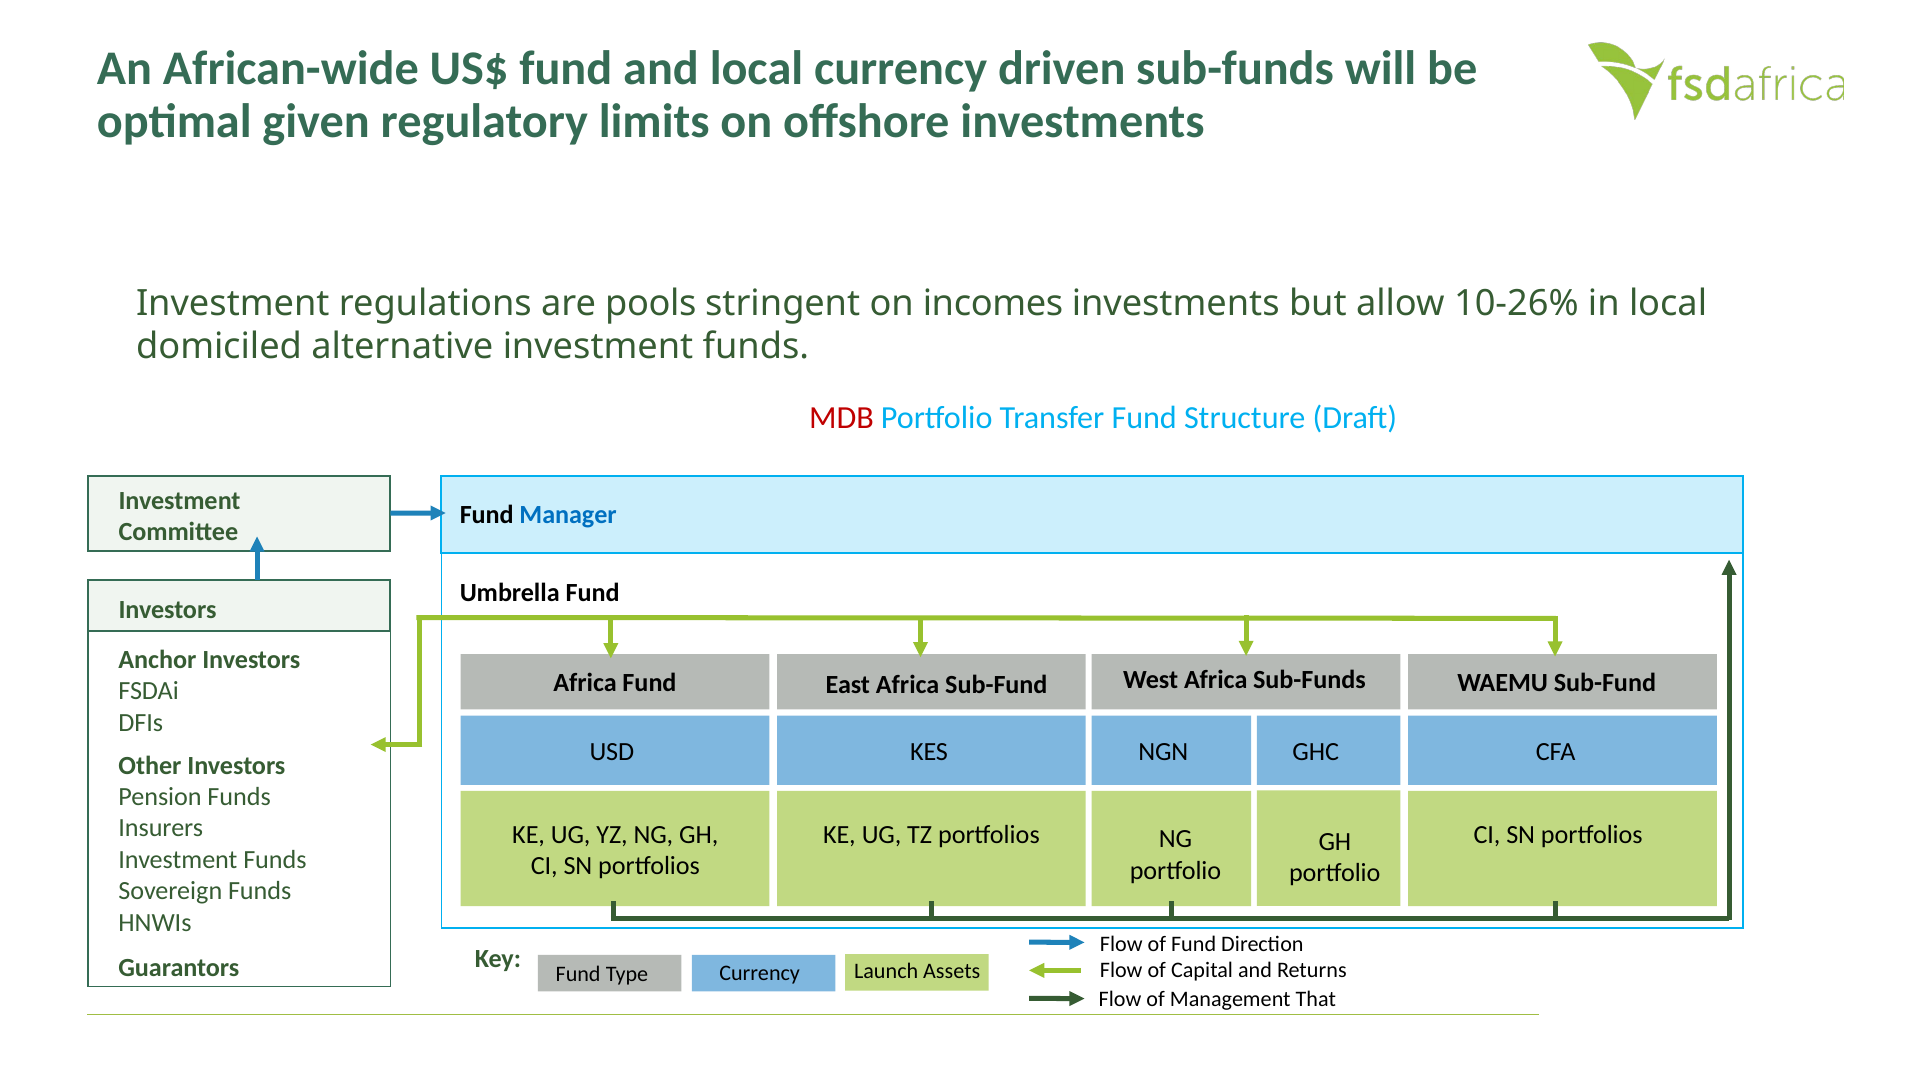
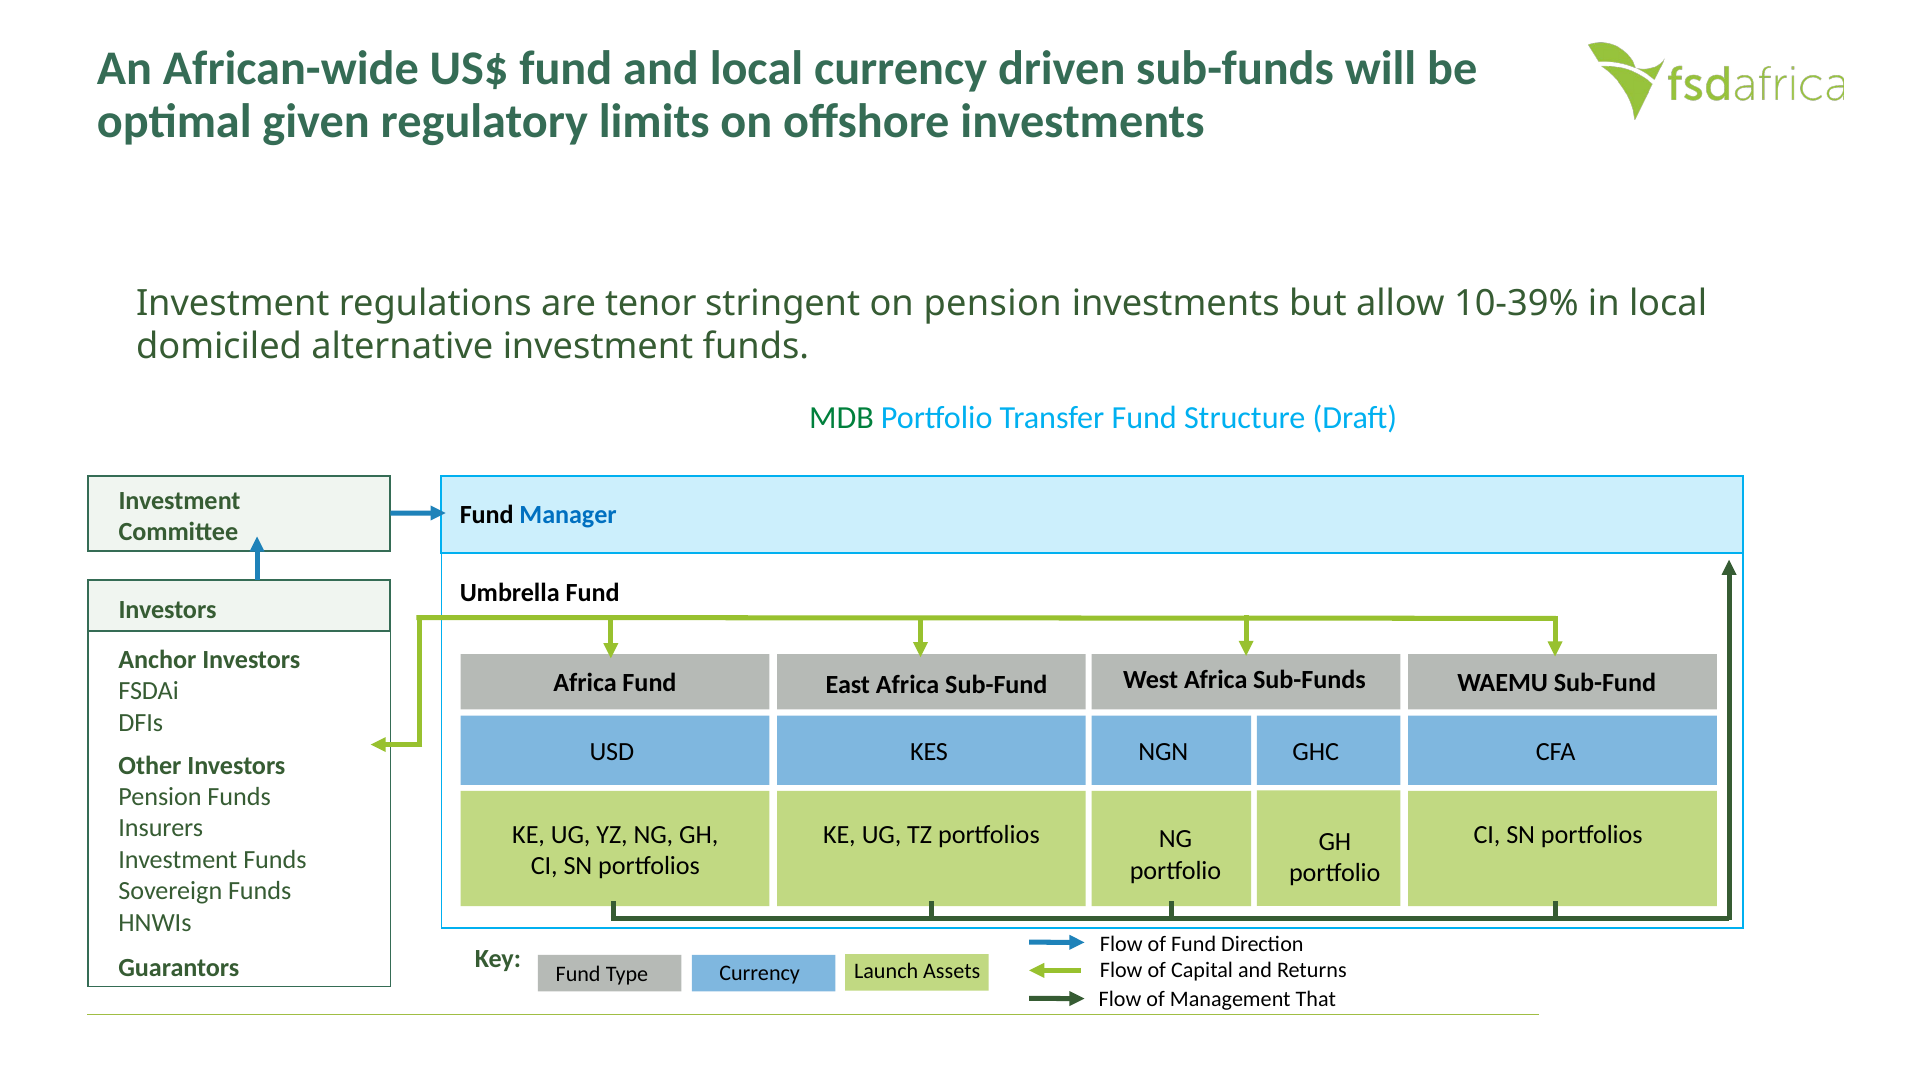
pools: pools -> tenor
on incomes: incomes -> pension
10-26%: 10-26% -> 10-39%
MDB colour: red -> green
